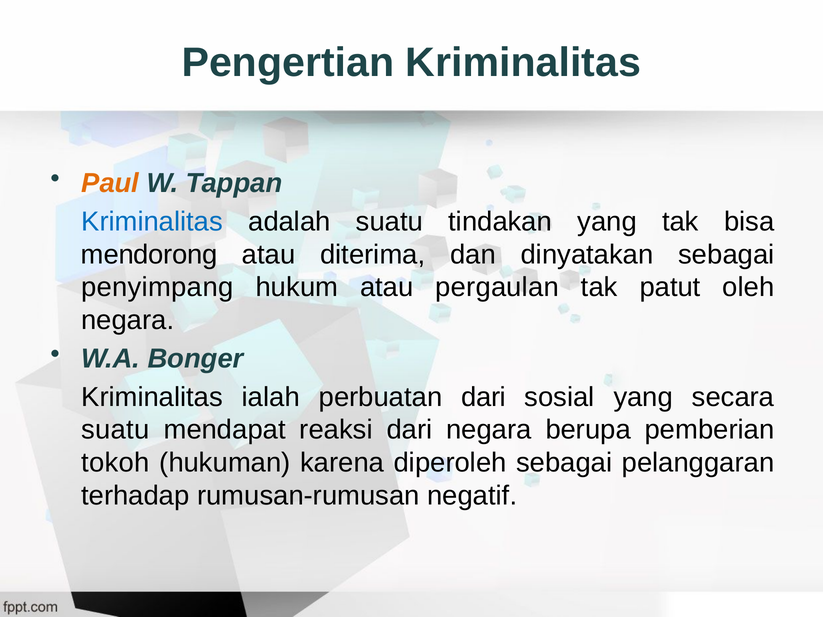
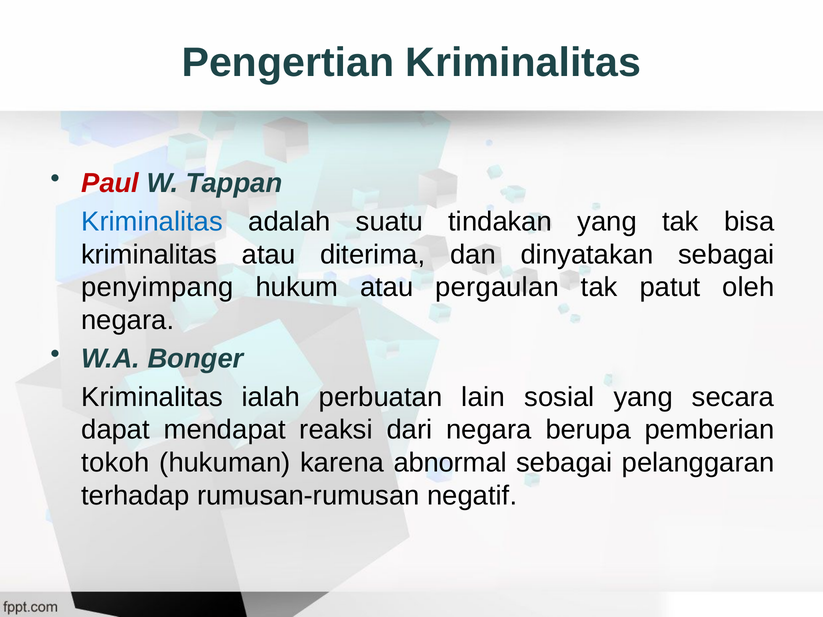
Paul colour: orange -> red
mendorong at (149, 255): mendorong -> kriminalitas
perbuatan dari: dari -> lain
suatu at (115, 430): suatu -> dapat
diperoleh: diperoleh -> abnormal
